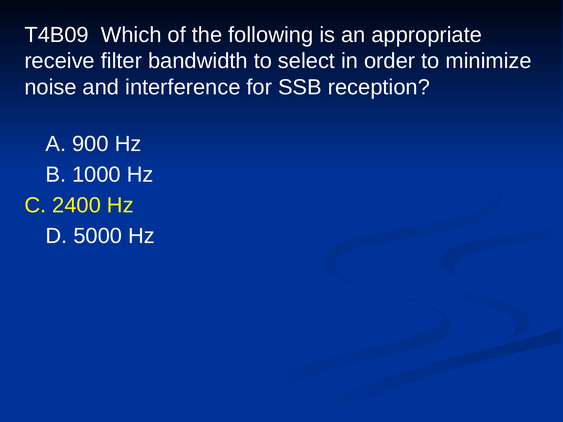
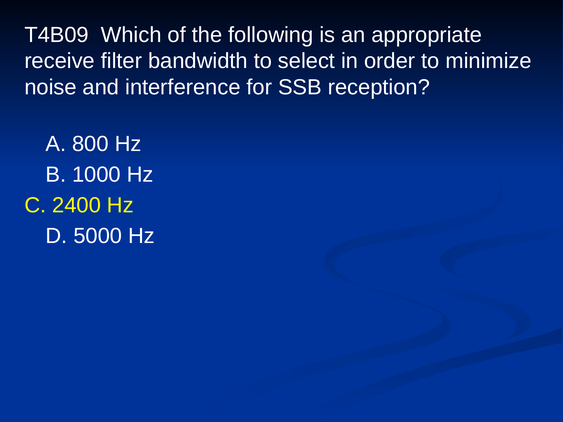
900: 900 -> 800
